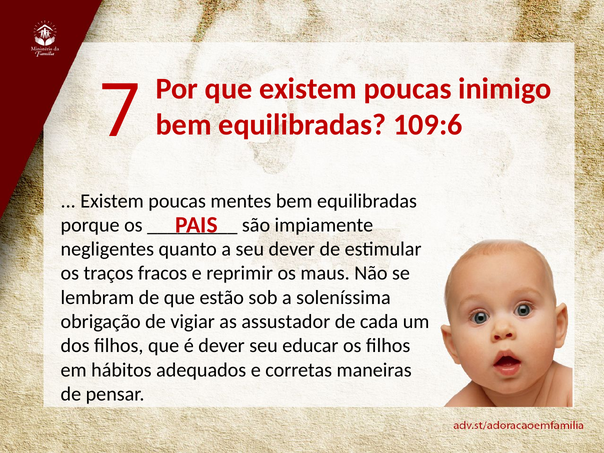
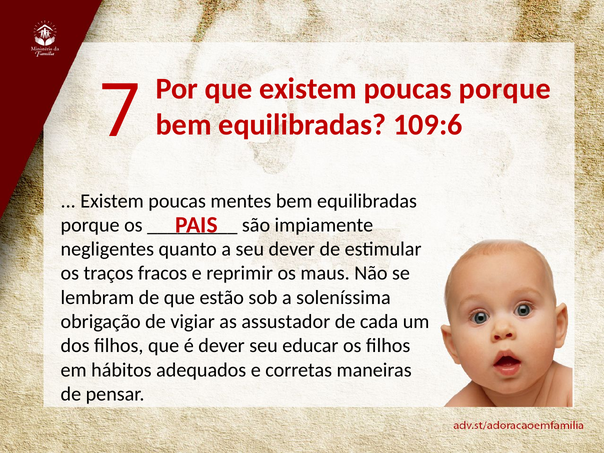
poucas inimigo: inimigo -> porque
